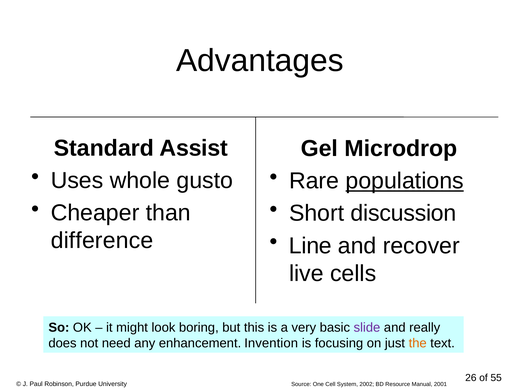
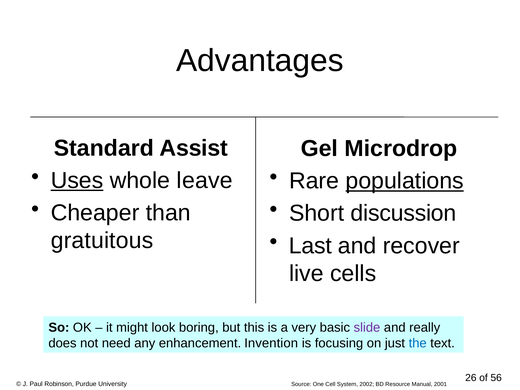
Uses underline: none -> present
gusto: gusto -> leave
difference: difference -> gratuitous
Line: Line -> Last
the colour: orange -> blue
55: 55 -> 56
